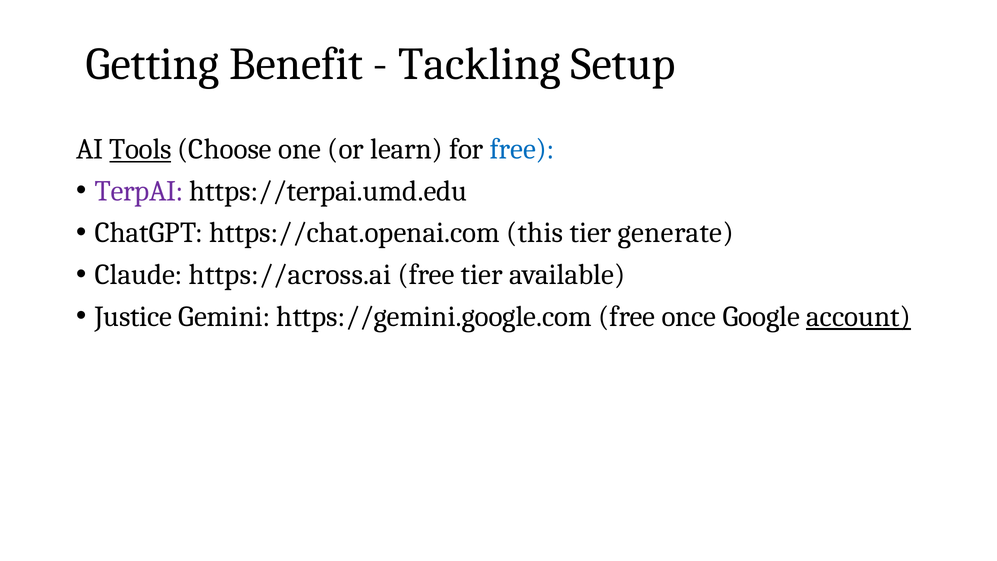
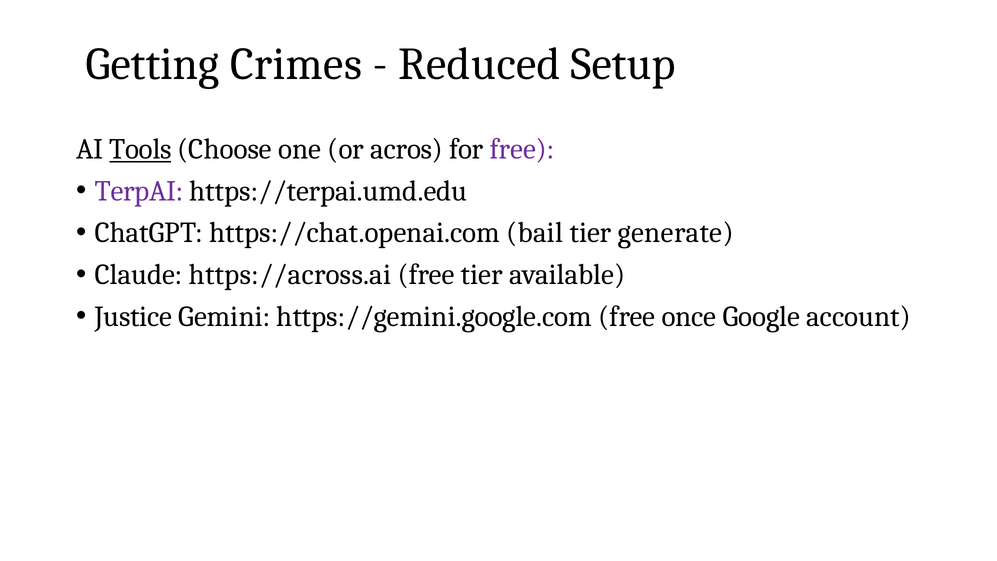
Benefit: Benefit -> Crimes
Tackling: Tackling -> Reduced
learn: learn -> acros
free at (522, 149) colour: blue -> purple
this: this -> bail
account underline: present -> none
